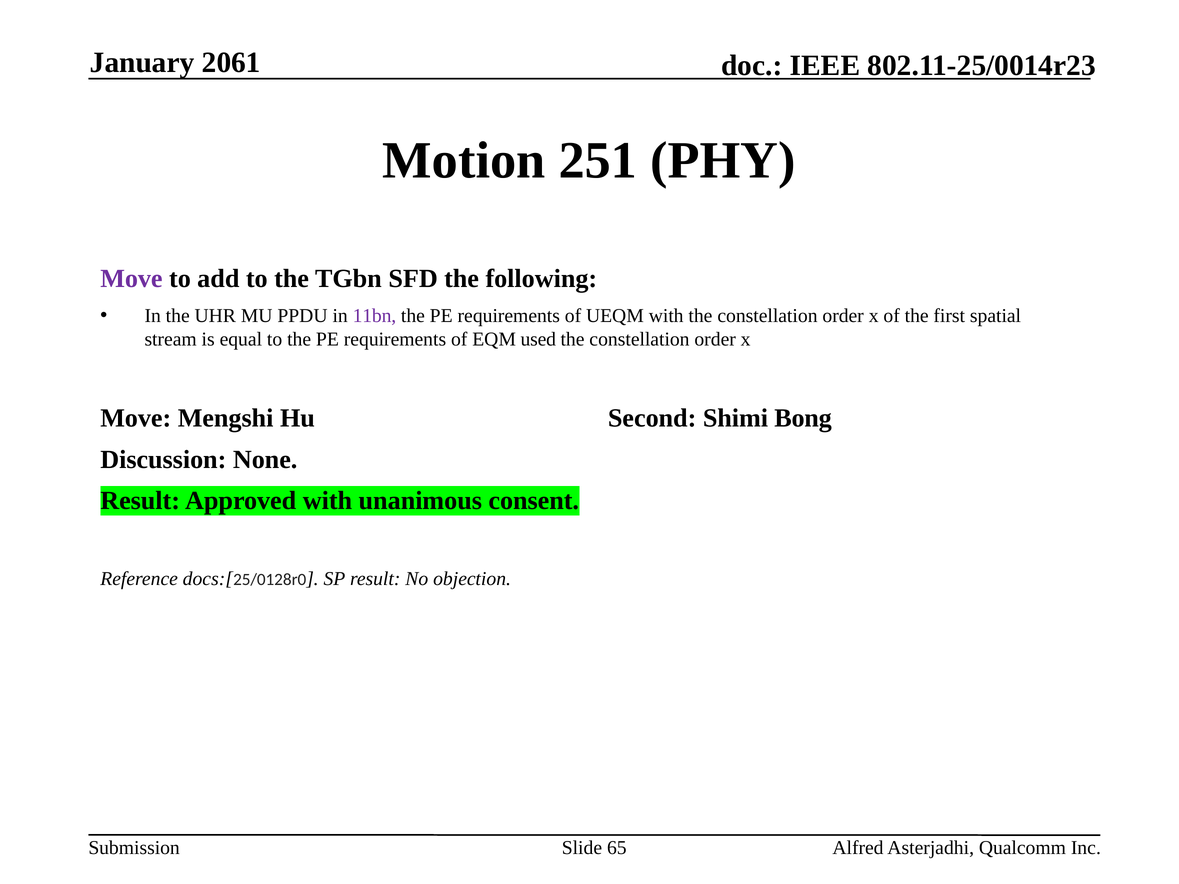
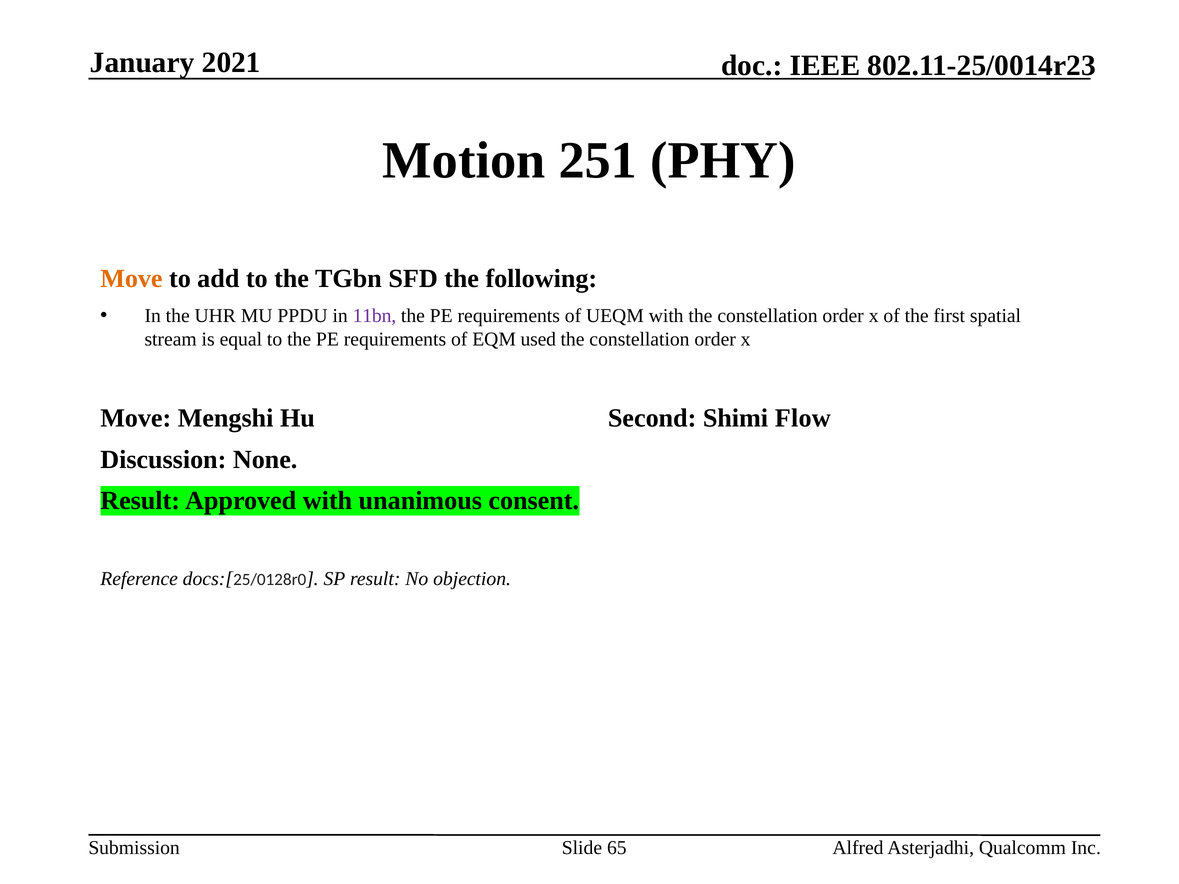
2061: 2061 -> 2021
Move at (131, 279) colour: purple -> orange
Bong: Bong -> Flow
